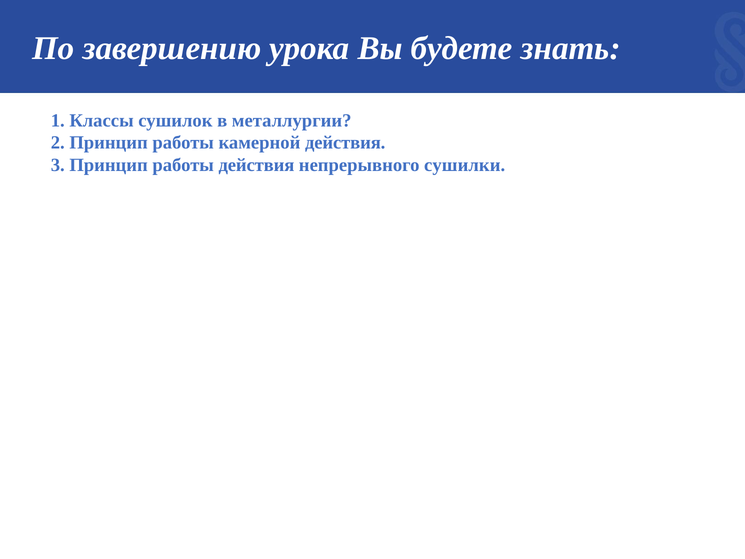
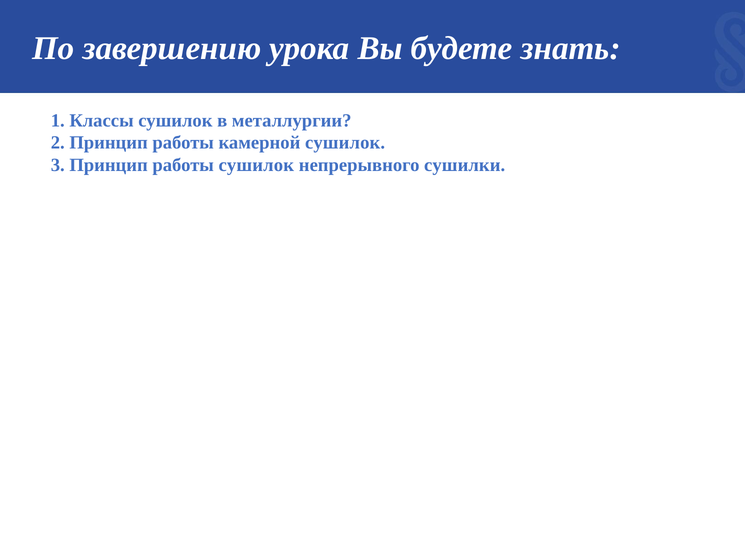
камерной действия: действия -> сушилок
работы действия: действия -> сушилок
